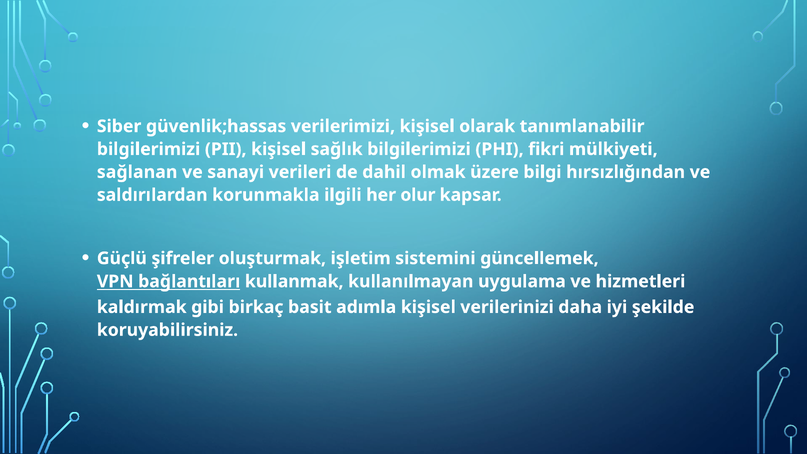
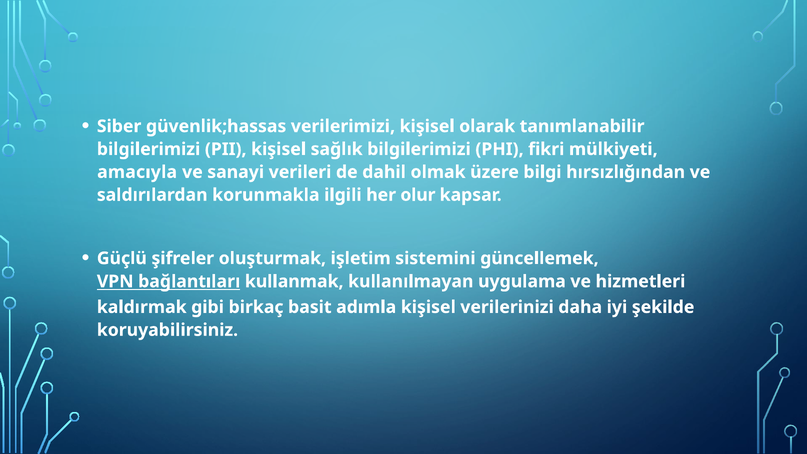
sağlanan: sağlanan -> amacıyla
